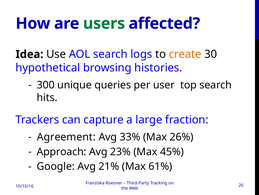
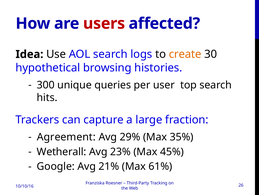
users colour: green -> red
33%: 33% -> 29%
26%: 26% -> 35%
Approach: Approach -> Wetherall
